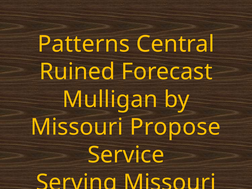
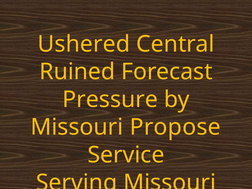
Patterns: Patterns -> Ushered
Mulligan: Mulligan -> Pressure
